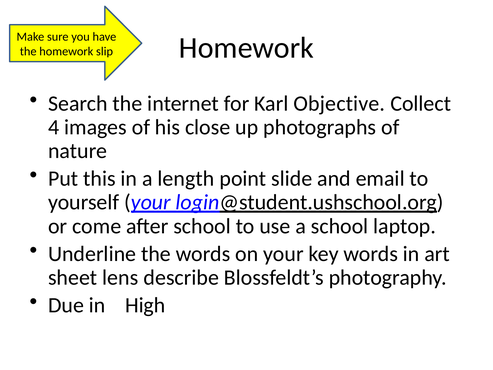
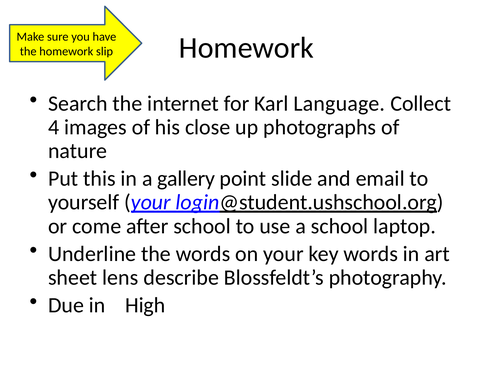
Objective: Objective -> Language
length: length -> gallery
